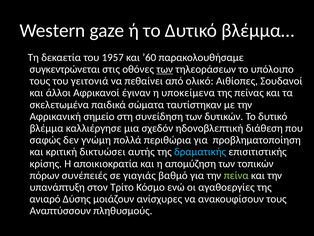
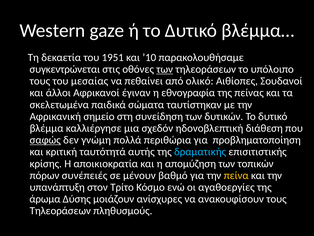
1957: 1957 -> 1951
’60: ’60 -> ’10
γειτονιά: γειτονιά -> μεσαίας
υποκείμενα: υποκείμενα -> εθνογραφία
σαφώς underline: none -> present
δικτυώσει: δικτυώσει -> ταυτότητά
γιαγιάς: γιαγιάς -> μένουν
πείνα colour: light green -> yellow
ανιαρό: ανιαρό -> άρωμα
Αναπτύσσουν at (60, 210): Αναπτύσσουν -> Τηλεοράσεων
